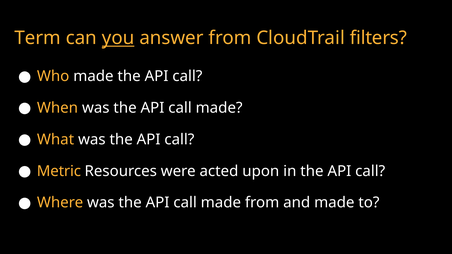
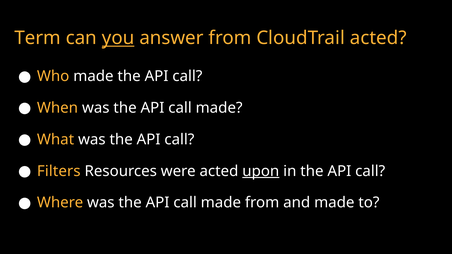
CloudTrail filters: filters -> acted
Metric: Metric -> Filters
upon underline: none -> present
